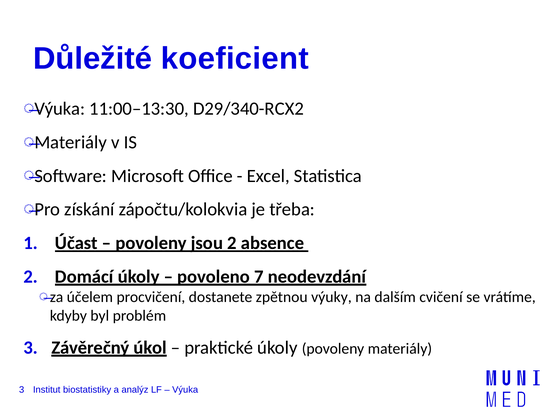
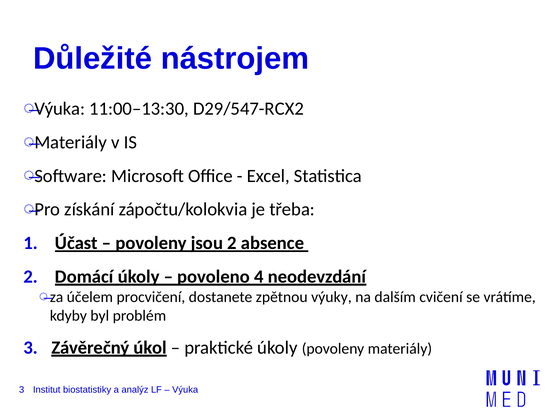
koeficient: koeficient -> nástrojem
D29/340-RCX2: D29/340-RCX2 -> D29/547-RCX2
7: 7 -> 4
